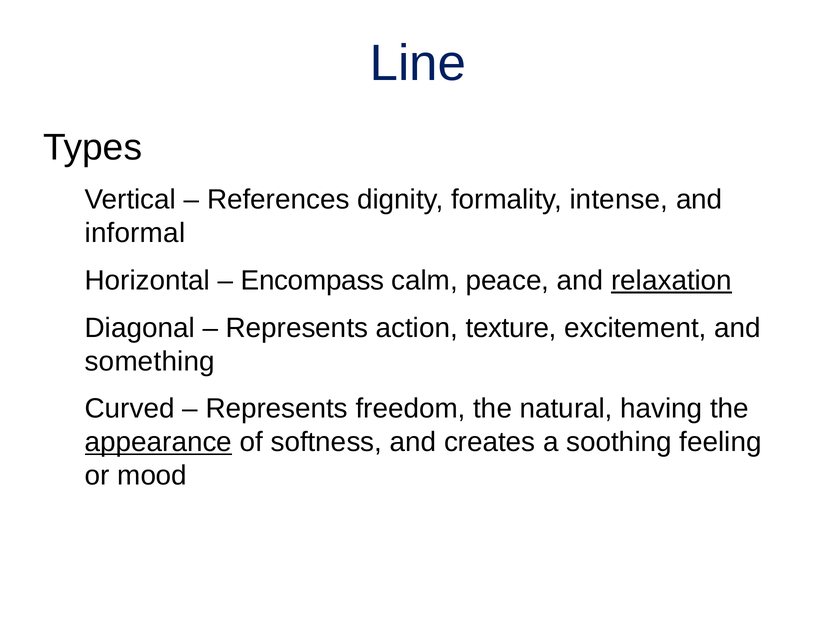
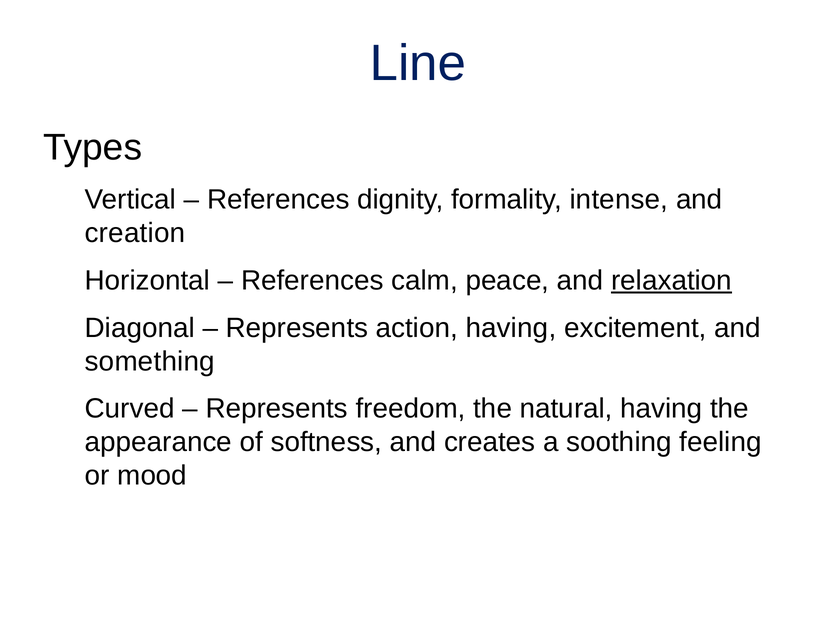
informal: informal -> creation
Encompass at (312, 281): Encompass -> References
action texture: texture -> having
appearance underline: present -> none
